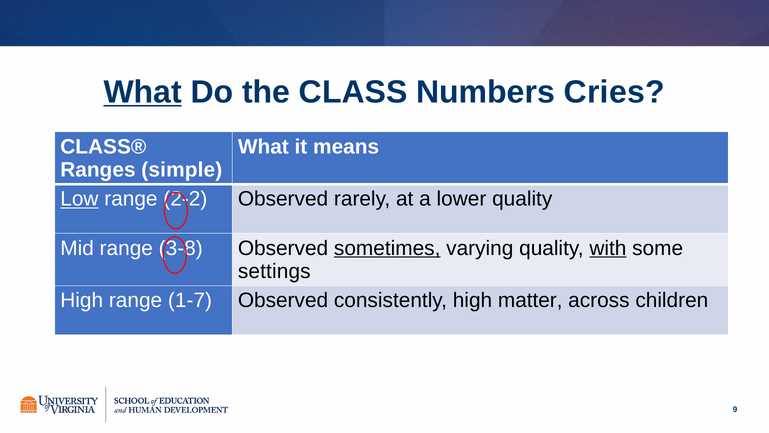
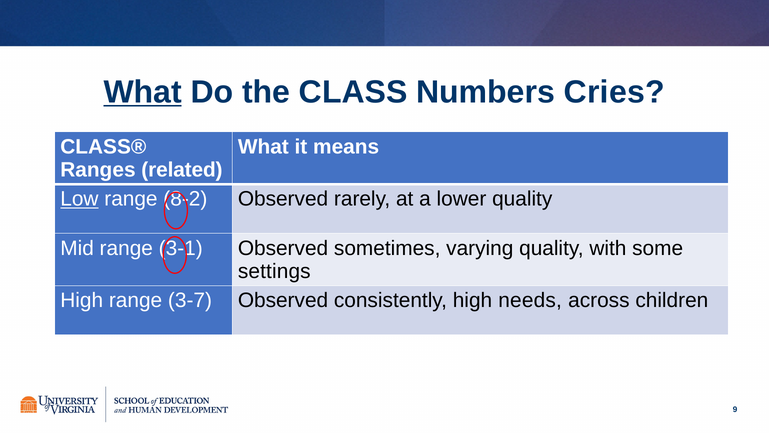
simple: simple -> related
2-2: 2-2 -> 8-2
3-8: 3-8 -> 3-1
sometimes underline: present -> none
with underline: present -> none
1-7: 1-7 -> 3-7
matter: matter -> needs
